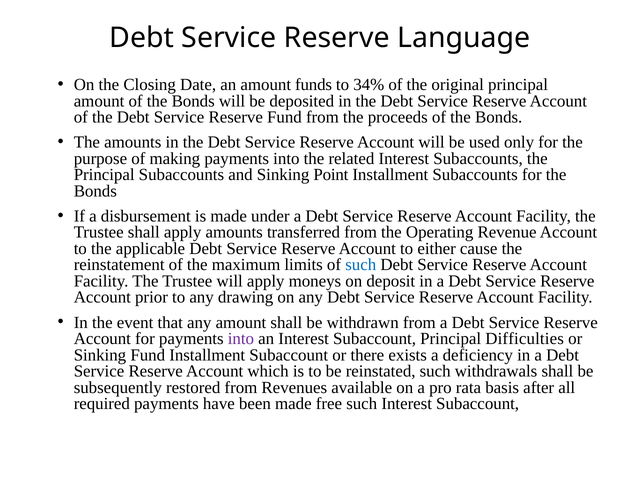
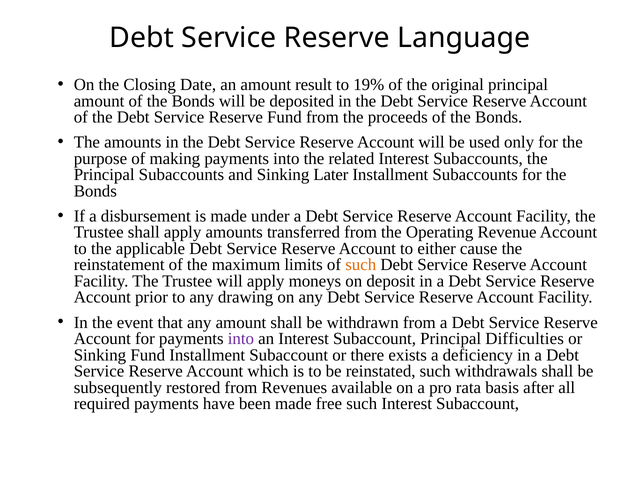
funds: funds -> result
34%: 34% -> 19%
Point: Point -> Later
such at (361, 265) colour: blue -> orange
